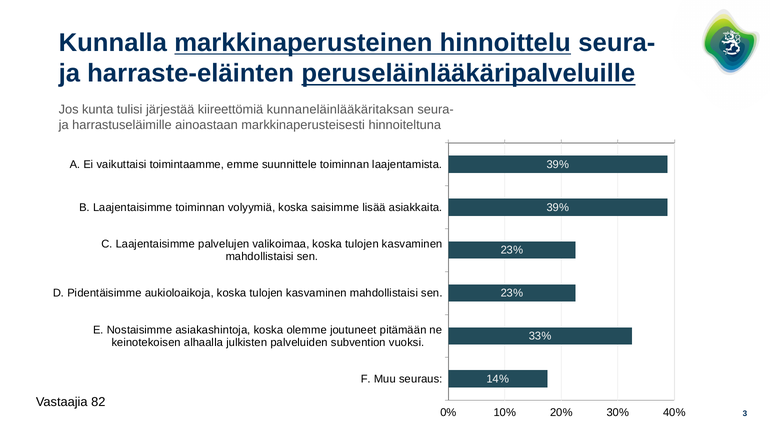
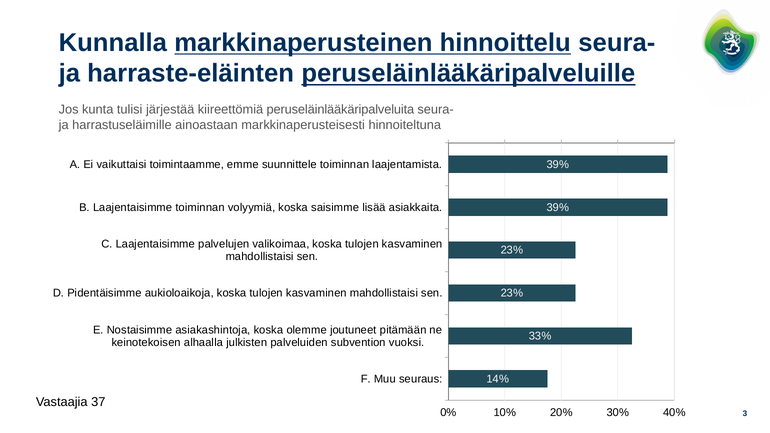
kunnaneläinlääkäritaksan: kunnaneläinlääkäritaksan -> peruseläinlääkäripalveluita
82: 82 -> 37
